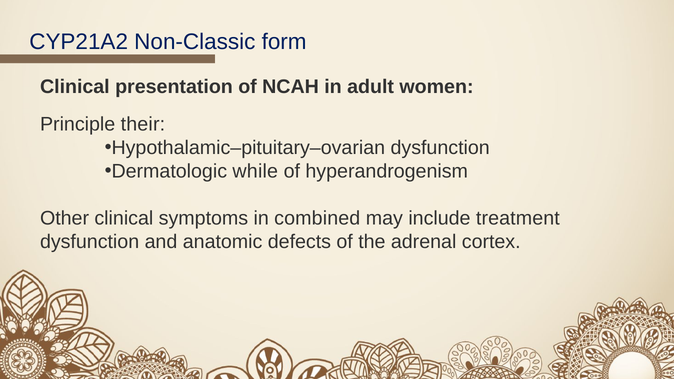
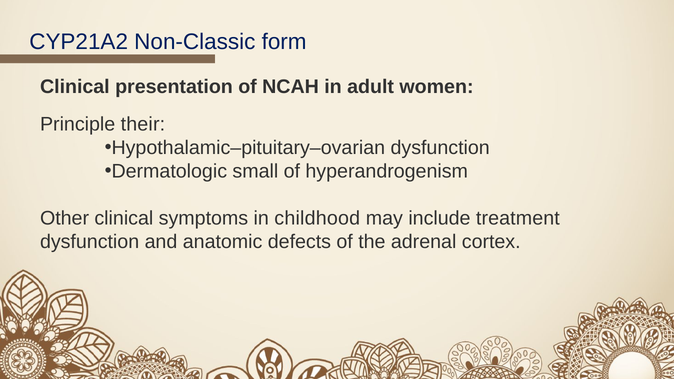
while: while -> small
combined: combined -> childhood
